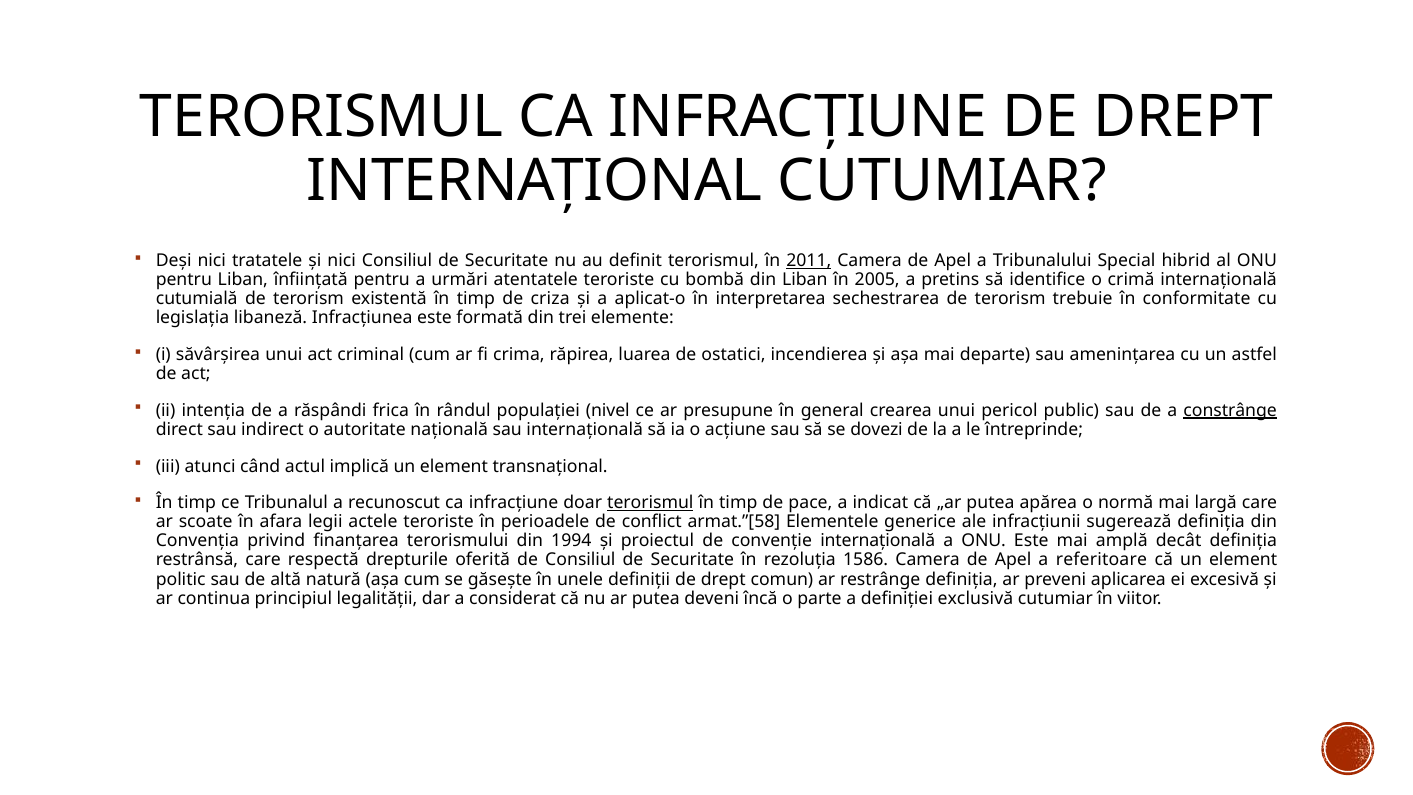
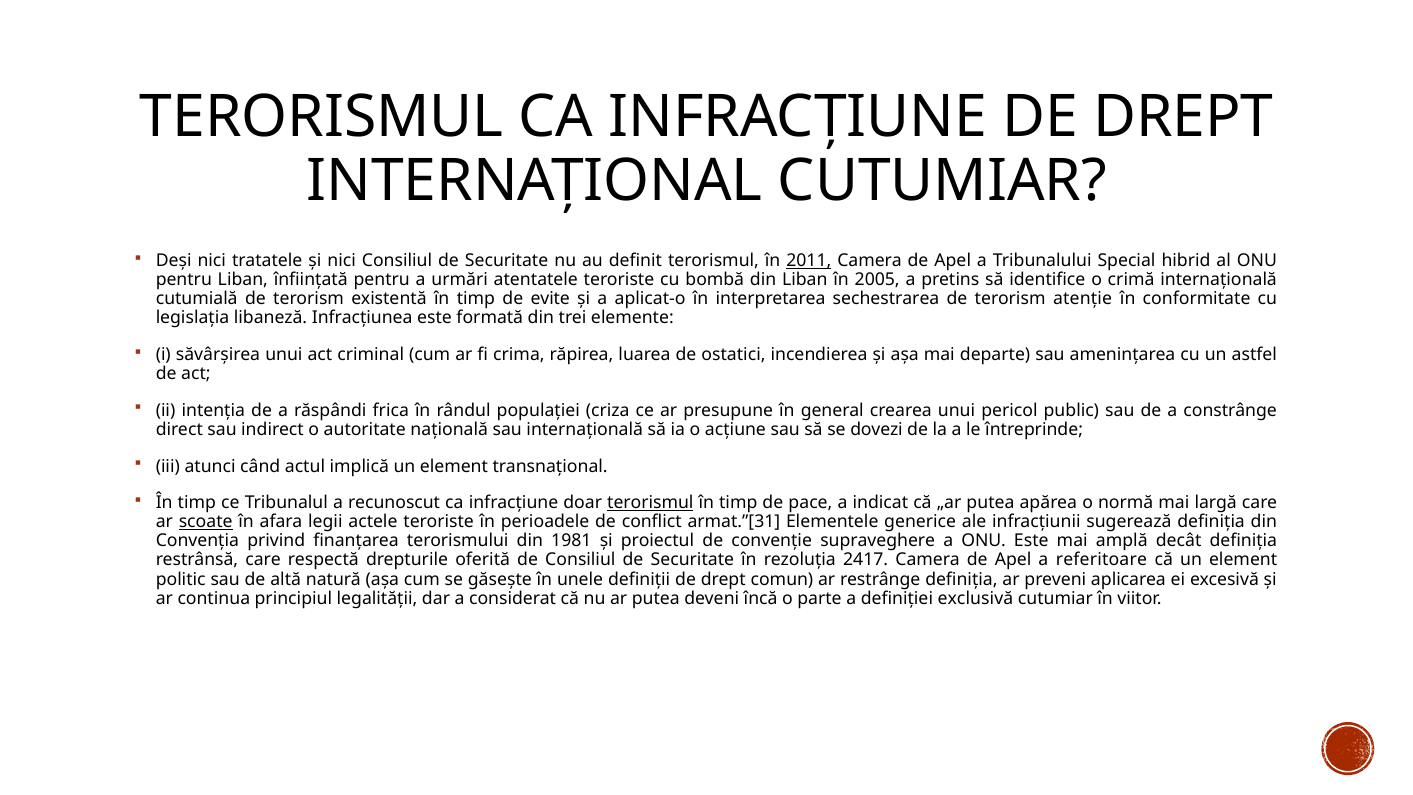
criza: criza -> evite
trebuie: trebuie -> atenție
nivel: nivel -> criza
constrânge underline: present -> none
scoate underline: none -> present
armat.”[58: armat.”[58 -> armat.”[31
1994: 1994 -> 1981
convenție internațională: internațională -> supraveghere
1586: 1586 -> 2417
